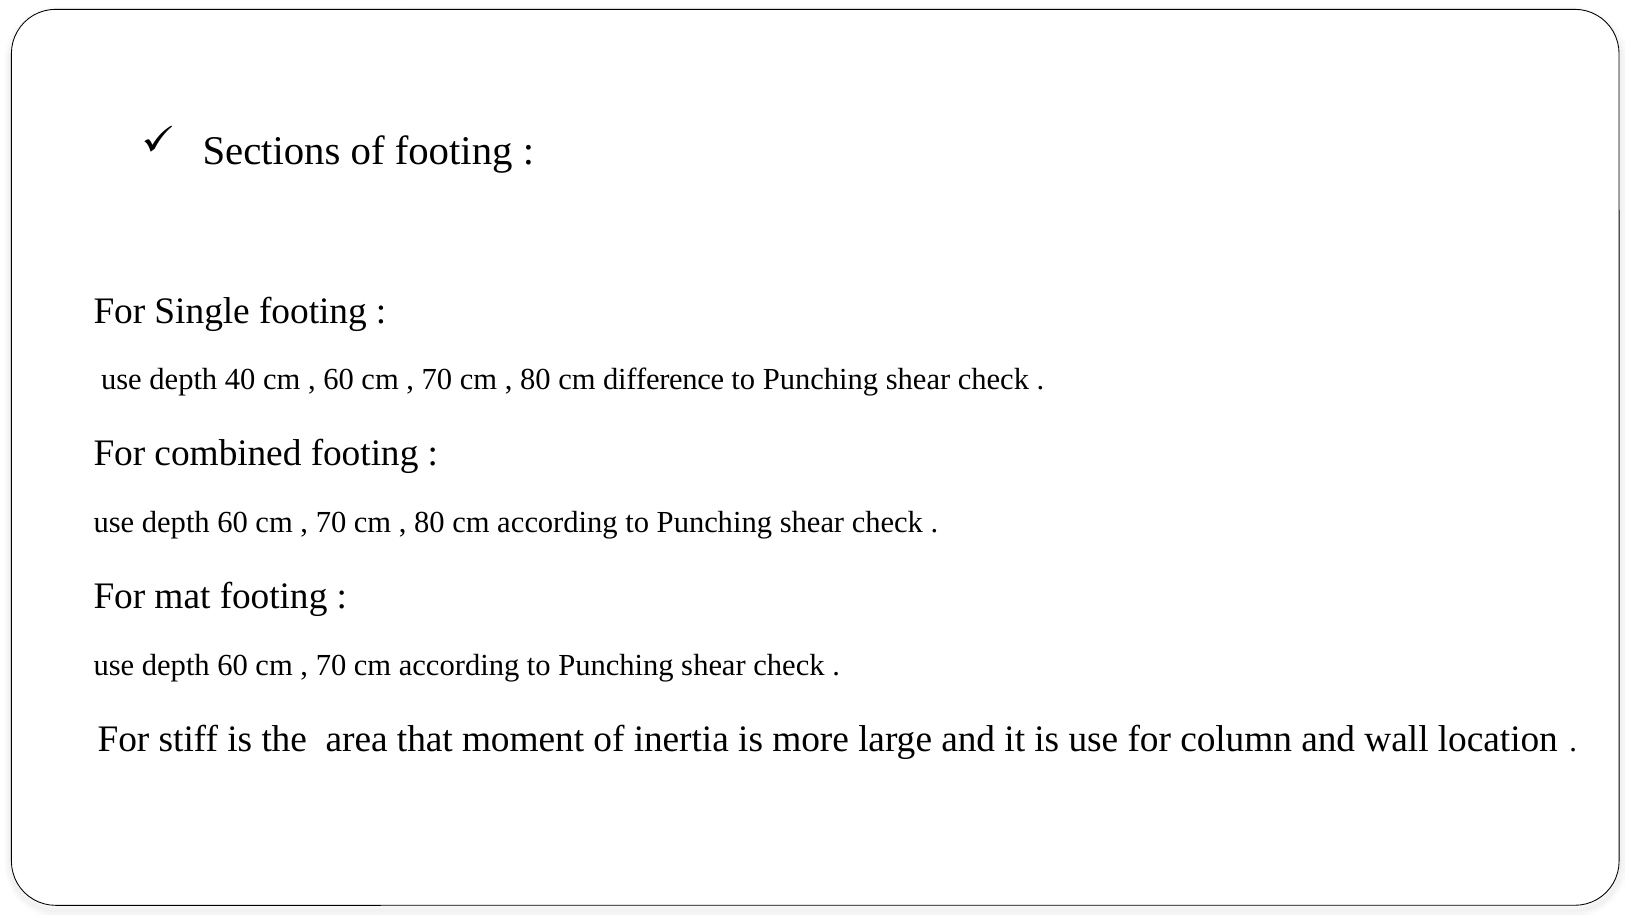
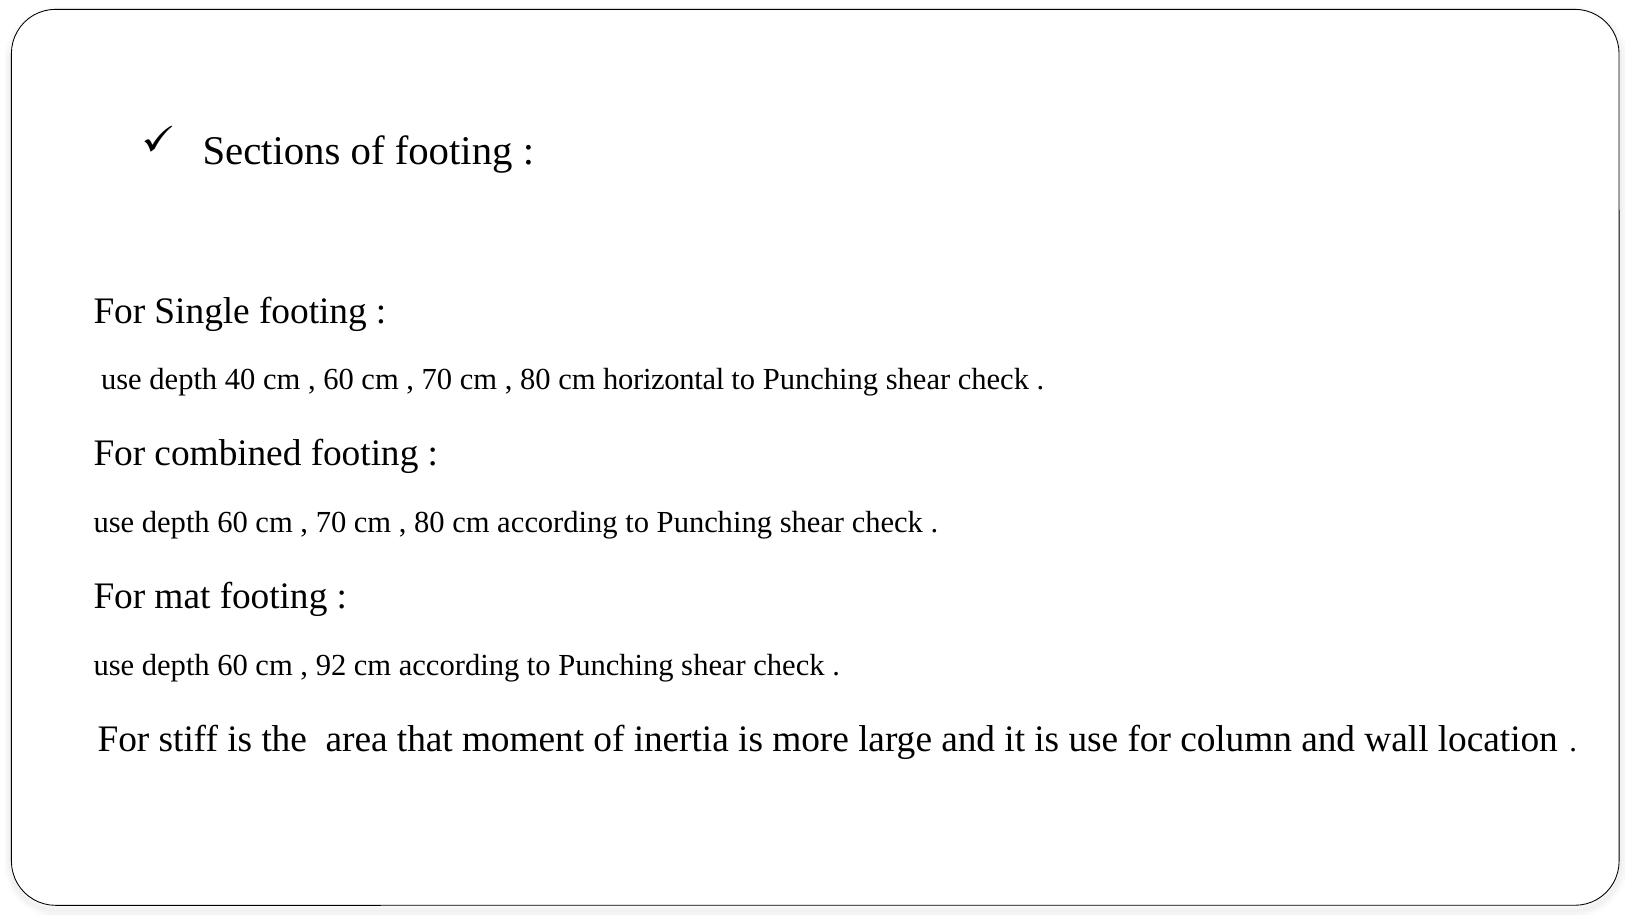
difference: difference -> horizontal
70 at (331, 665): 70 -> 92
